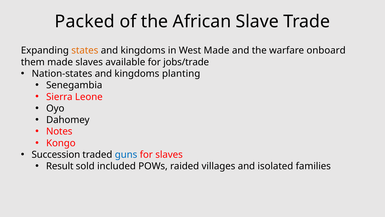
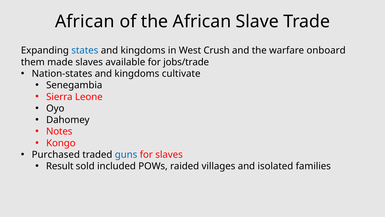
Packed at (85, 22): Packed -> African
states colour: orange -> blue
West Made: Made -> Crush
planting: planting -> cultivate
Succession: Succession -> Purchased
